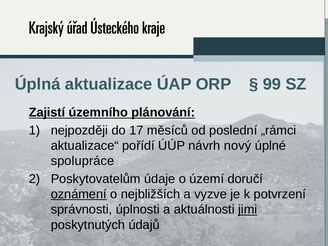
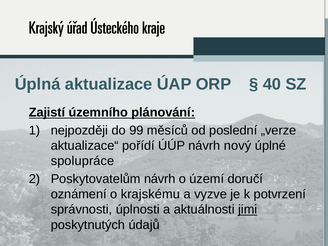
99: 99 -> 40
17: 17 -> 99
„rámci: „rámci -> „verze
Poskytovatelům údaje: údaje -> návrh
oznámení underline: present -> none
nejbližších: nejbližších -> krajskému
